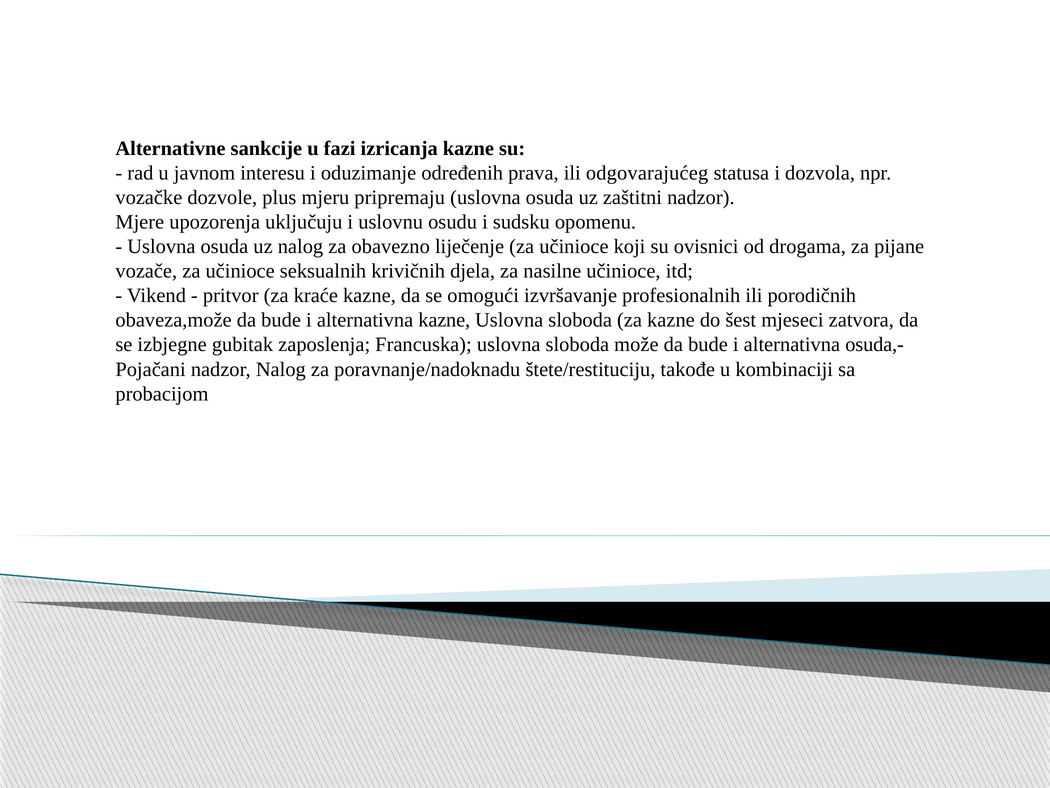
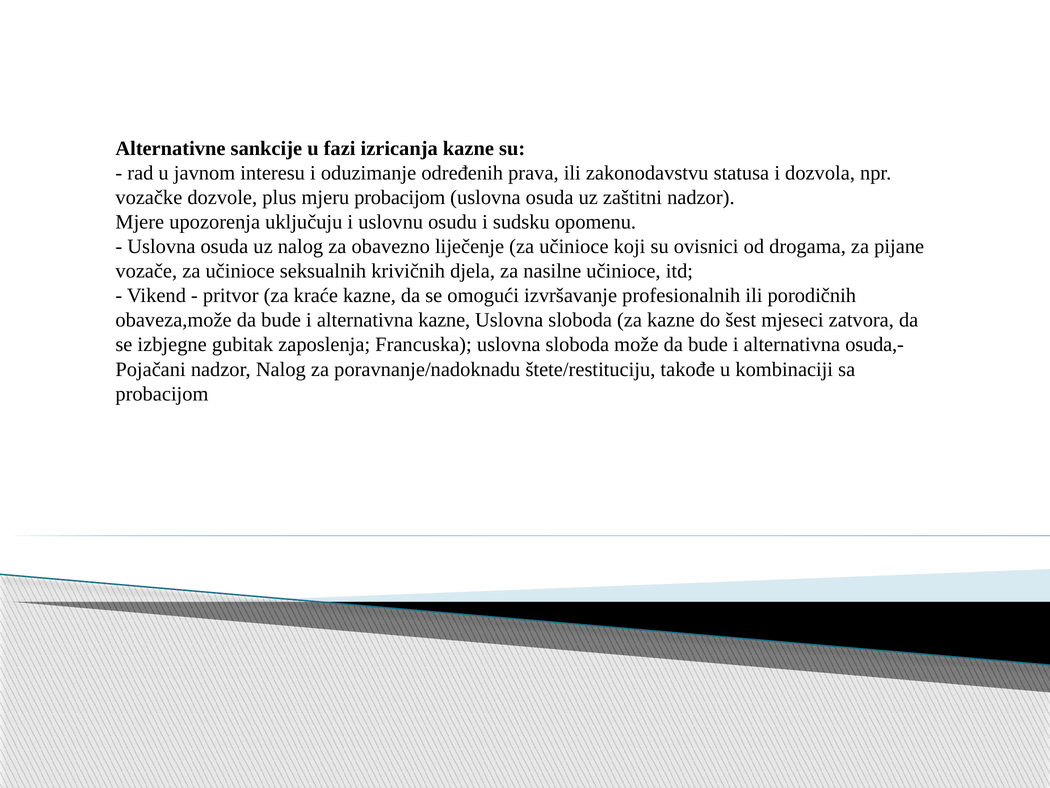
odgovarajućeg: odgovarajućeg -> zakonodavstvu
mjeru pripremaju: pripremaju -> probacijom
